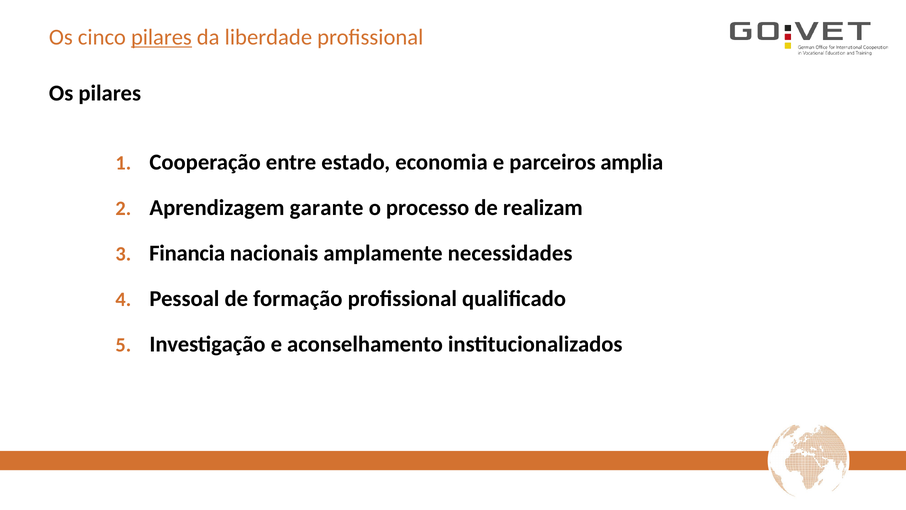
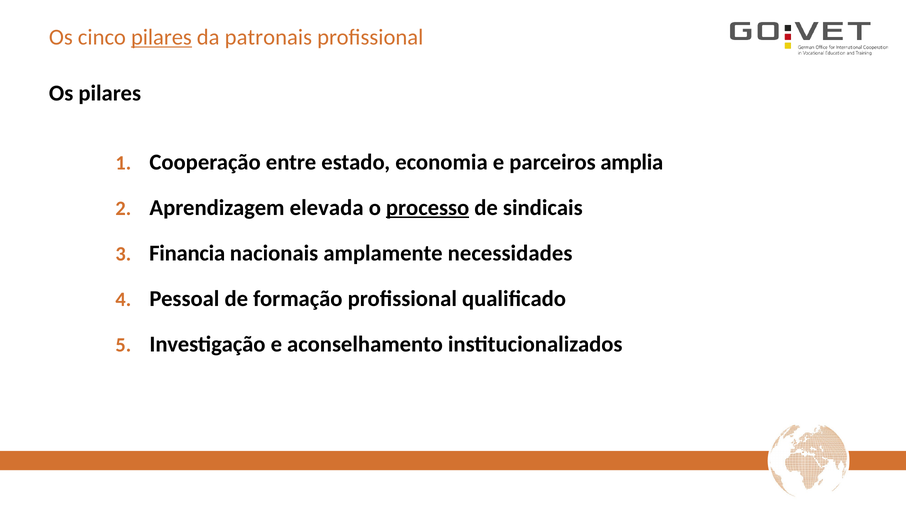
liberdade: liberdade -> patronais
garante: garante -> elevada
processo underline: none -> present
realizam: realizam -> sindicais
